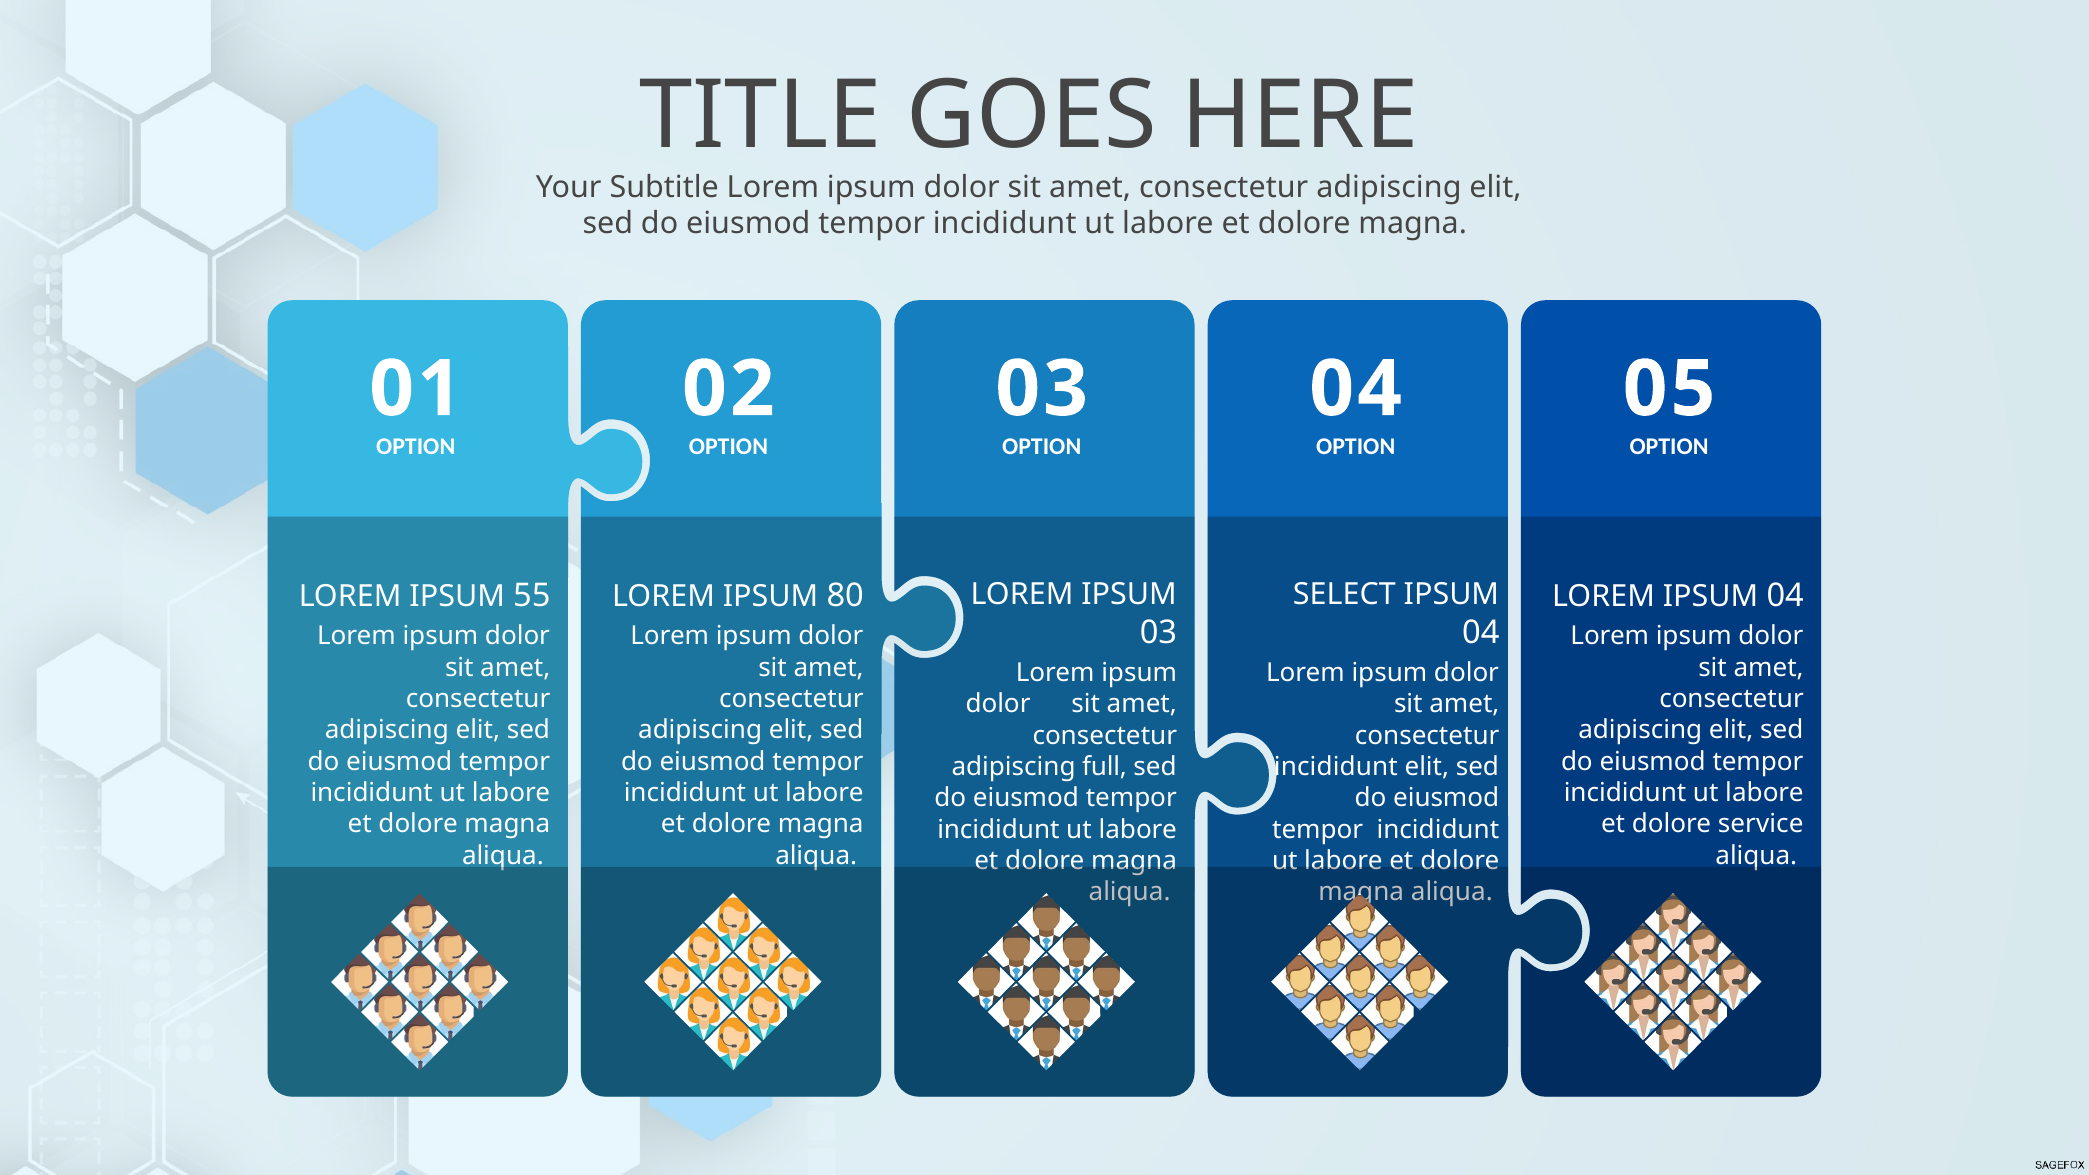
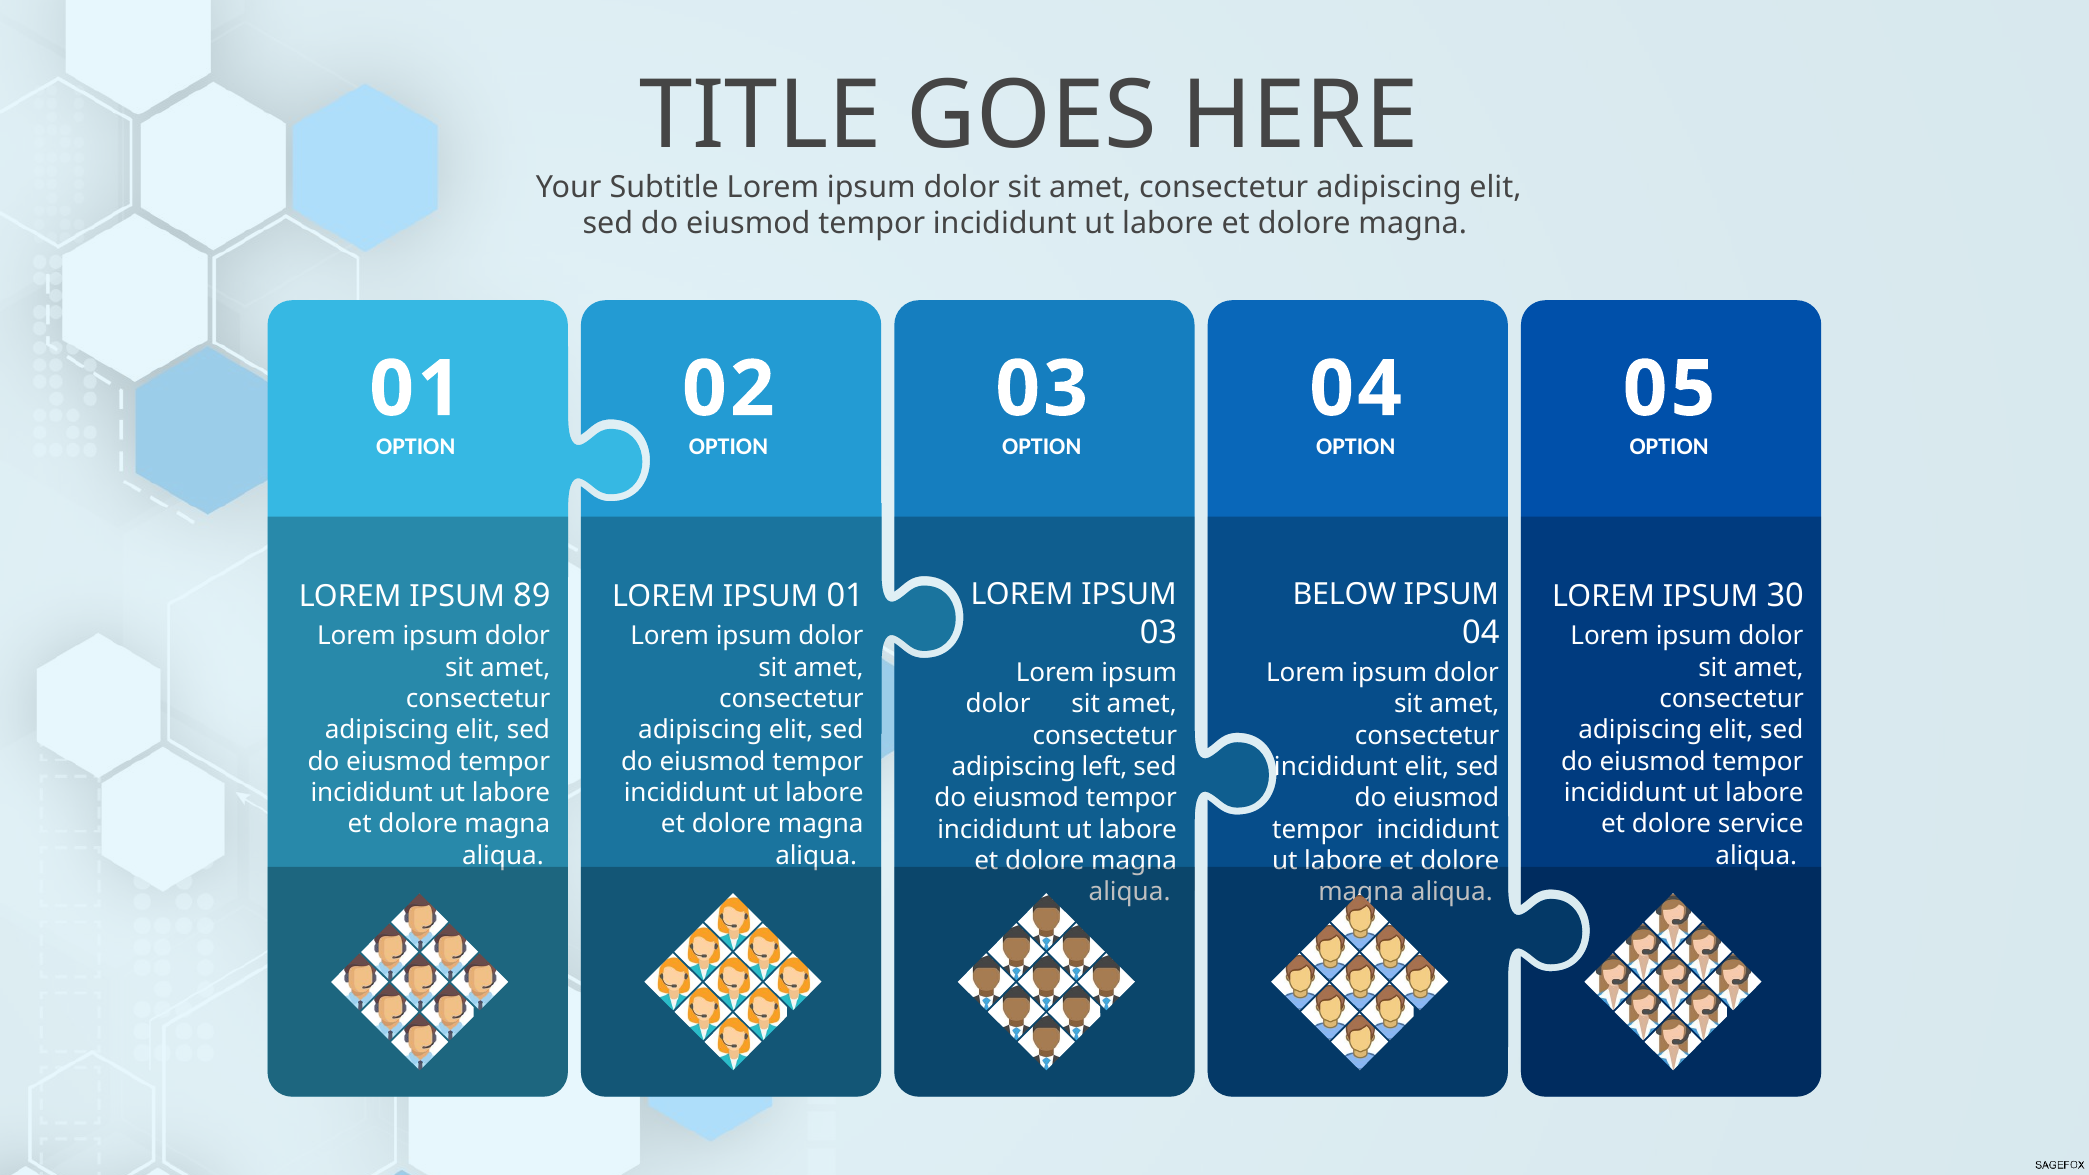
SELECT: SELECT -> BELOW
55: 55 -> 89
IPSUM 80: 80 -> 01
04 at (1785, 596): 04 -> 30
full: full -> left
